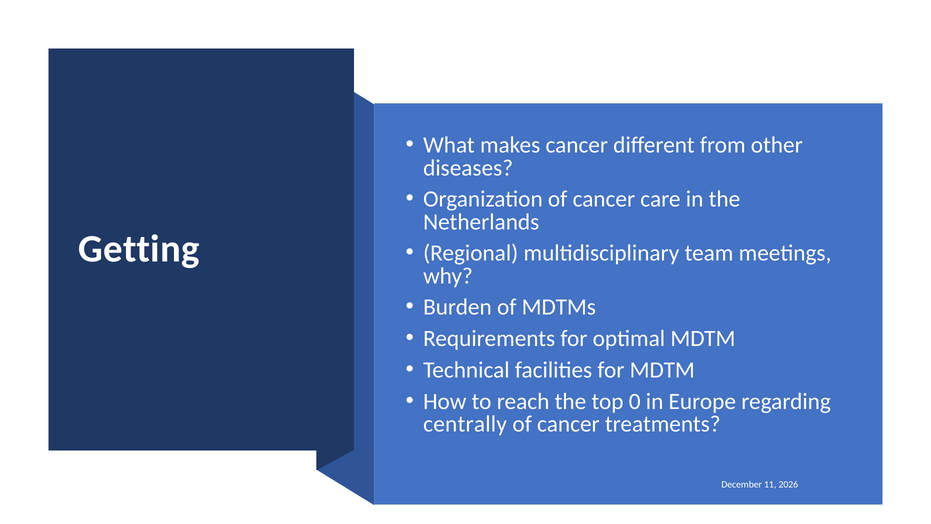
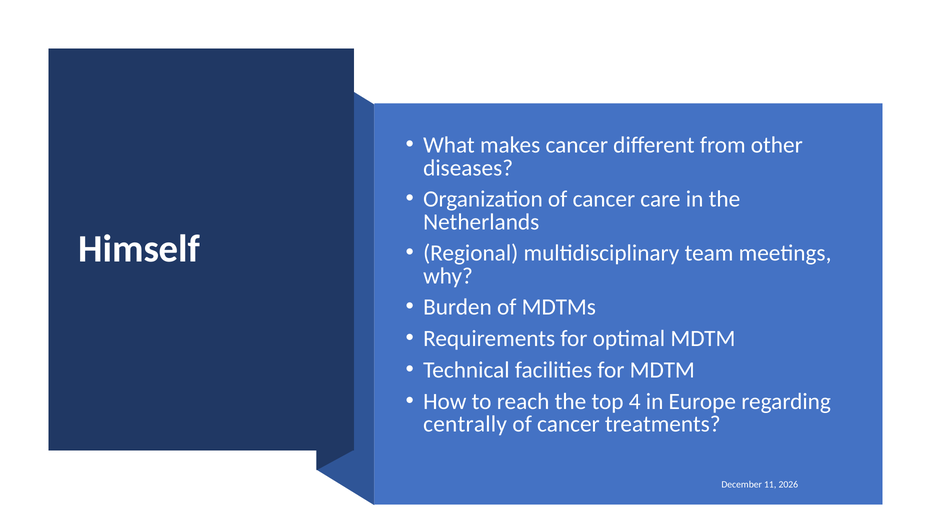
Getting: Getting -> Himself
0: 0 -> 4
